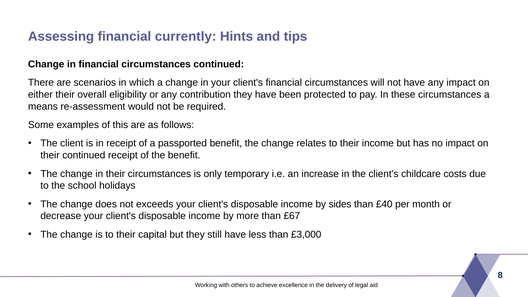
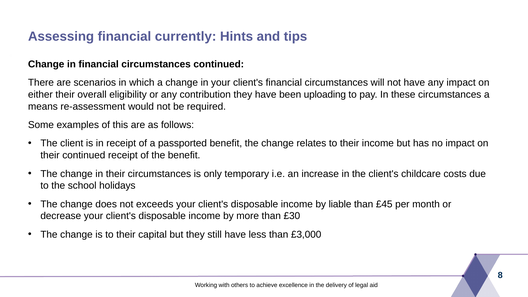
protected: protected -> uploading
sides: sides -> liable
£40: £40 -> £45
£67: £67 -> £30
